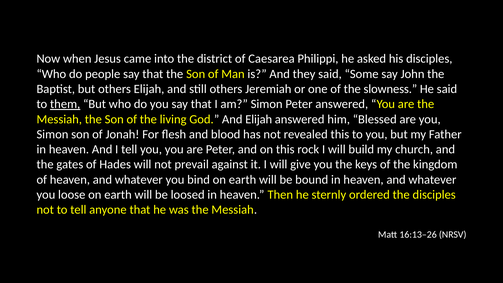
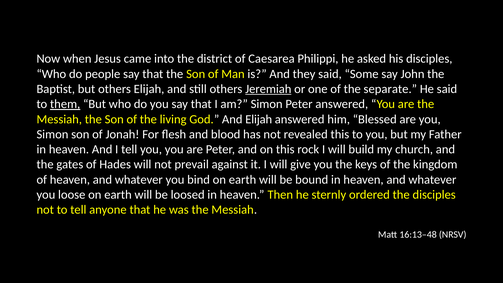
Jeremiah underline: none -> present
slowness: slowness -> separate
16:13–26: 16:13–26 -> 16:13–48
